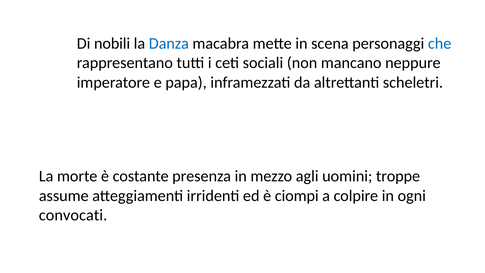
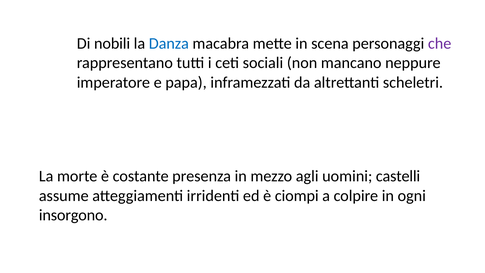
che colour: blue -> purple
troppe: troppe -> castelli
convocati: convocati -> insorgono
